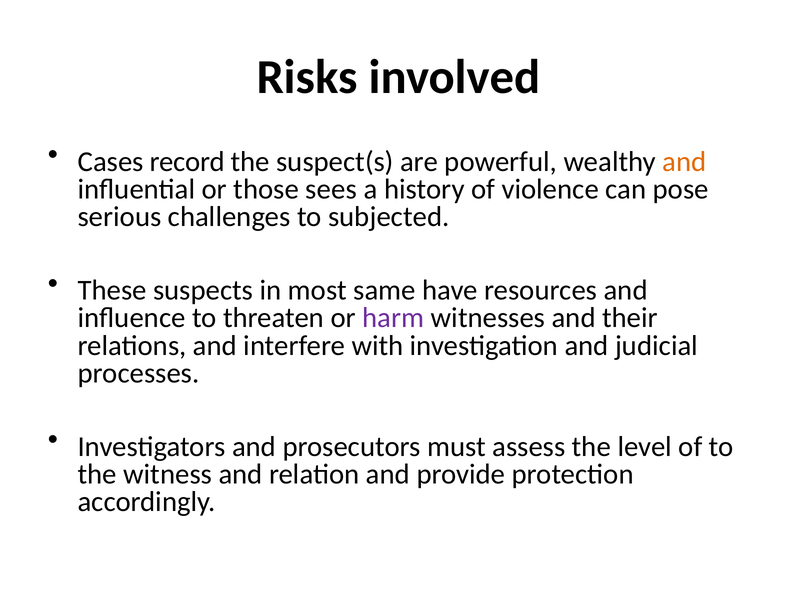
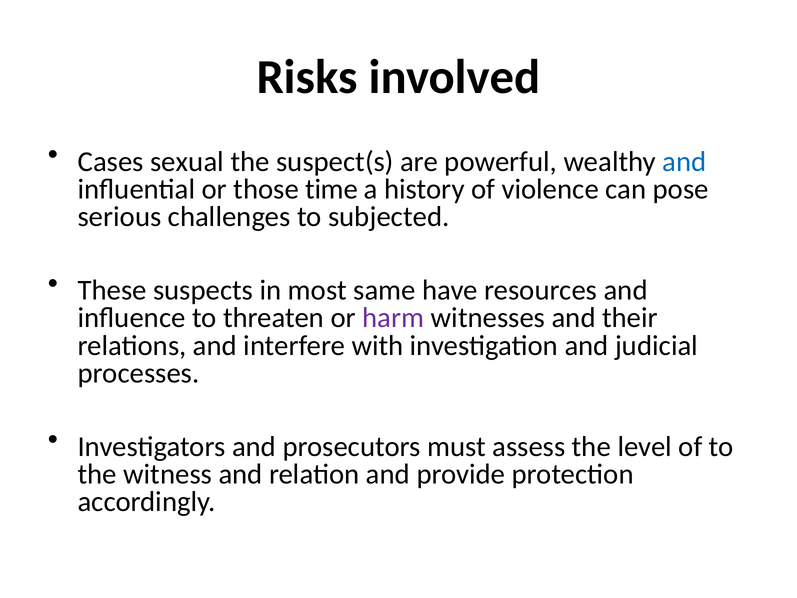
record: record -> sexual
and at (684, 162) colour: orange -> blue
sees: sees -> time
